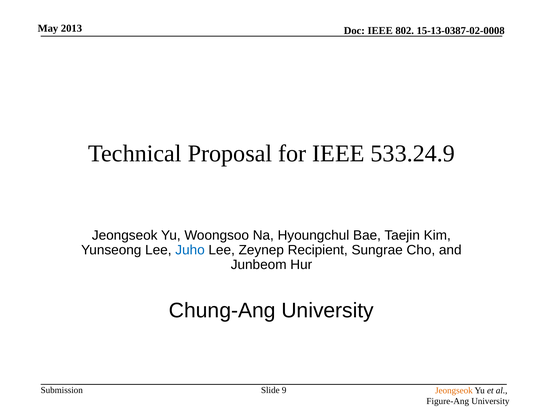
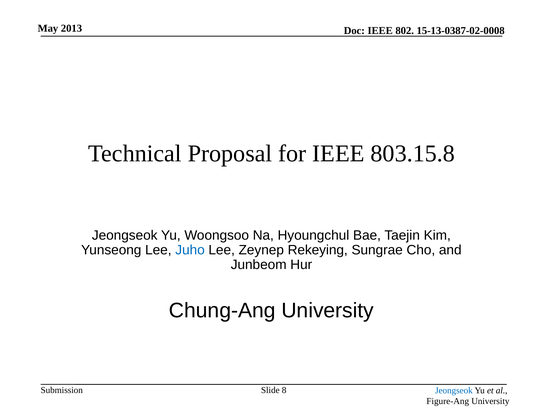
533.24.9: 533.24.9 -> 803.15.8
Recipient: Recipient -> Rekeying
9: 9 -> 8
Jeongseok at (454, 391) colour: orange -> blue
